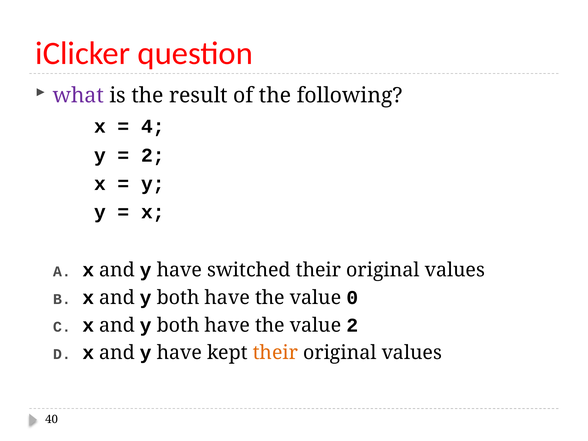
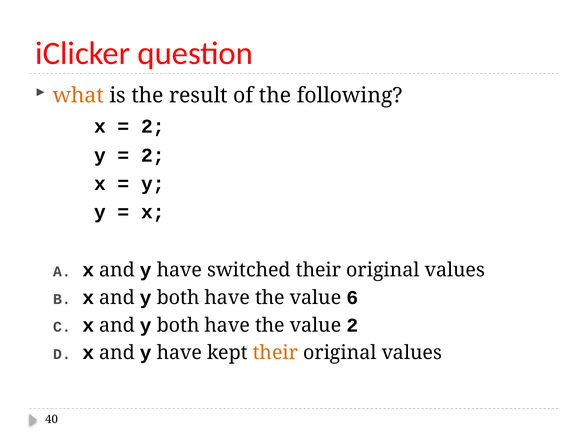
what colour: purple -> orange
4 at (153, 126): 4 -> 2
0: 0 -> 6
